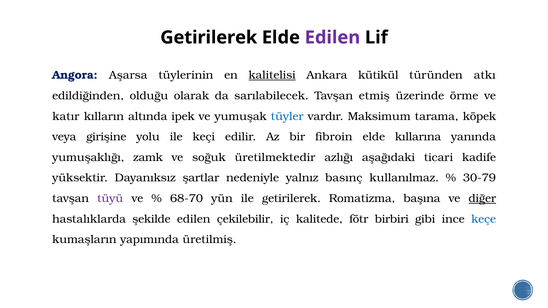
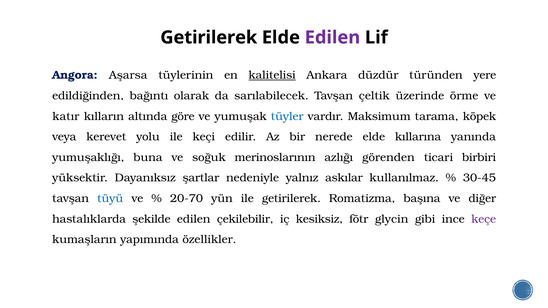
kütikül: kütikül -> düzdür
atkı: atkı -> yere
olduğu: olduğu -> bağıntı
etmiş: etmiş -> çeltik
ipek: ipek -> göre
girişine: girişine -> kerevet
fibroin: fibroin -> nerede
zamk: zamk -> buna
üretilmektedir: üretilmektedir -> merinoslarının
aşağıdaki: aşağıdaki -> görenden
kadife: kadife -> birbiri
basınç: basınç -> askılar
30-79: 30-79 -> 30-45
tüyü colour: purple -> blue
68-70: 68-70 -> 20-70
diğer underline: present -> none
kalitede: kalitede -> kesiksiz
birbiri: birbiri -> glycin
keçe colour: blue -> purple
üretilmiş: üretilmiş -> özellikler
